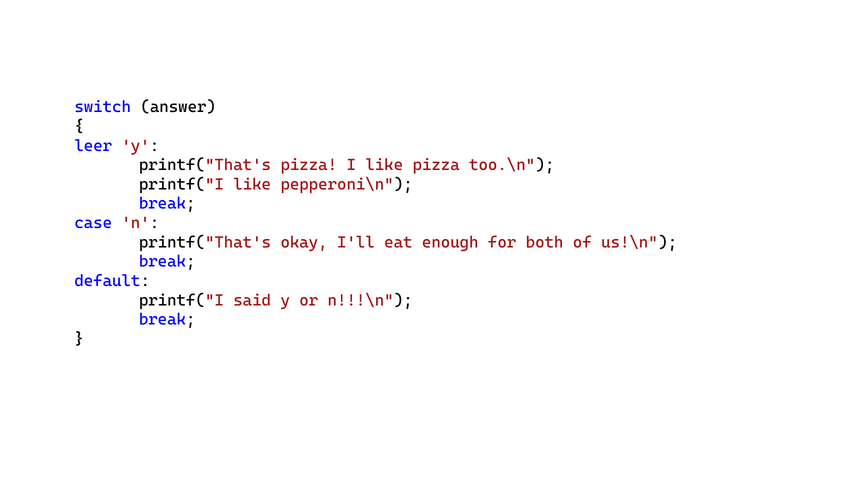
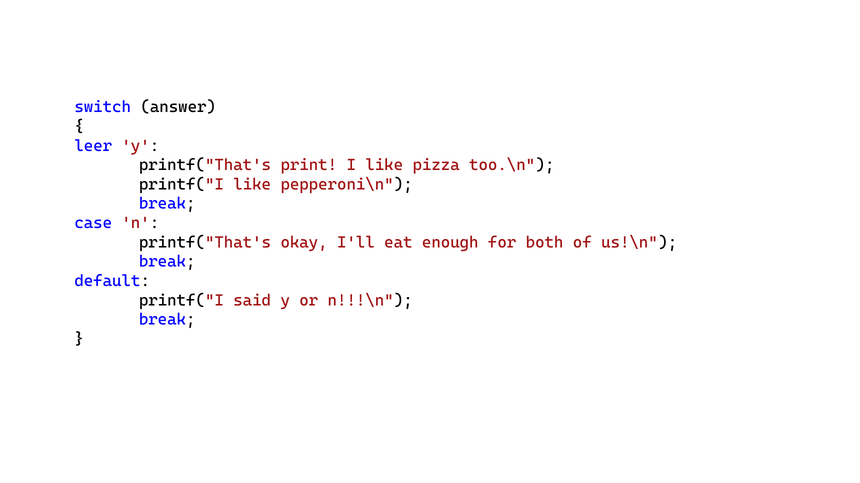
printf("That's pizza: pizza -> print
